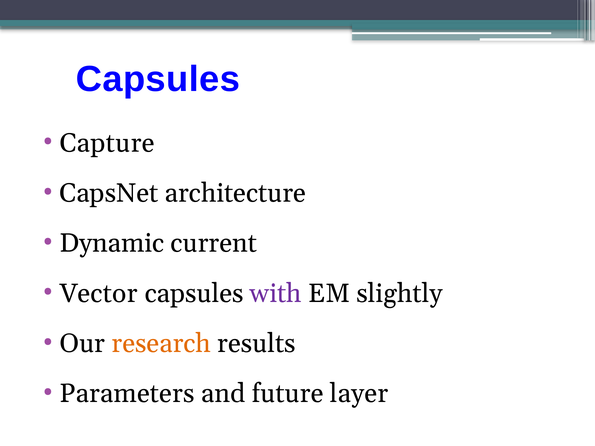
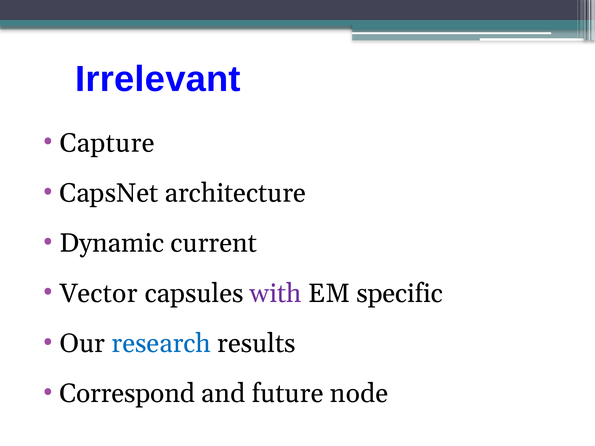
Capsules at (158, 79): Capsules -> Irrelevant
slightly: slightly -> specific
research colour: orange -> blue
Parameters: Parameters -> Correspond
layer: layer -> node
